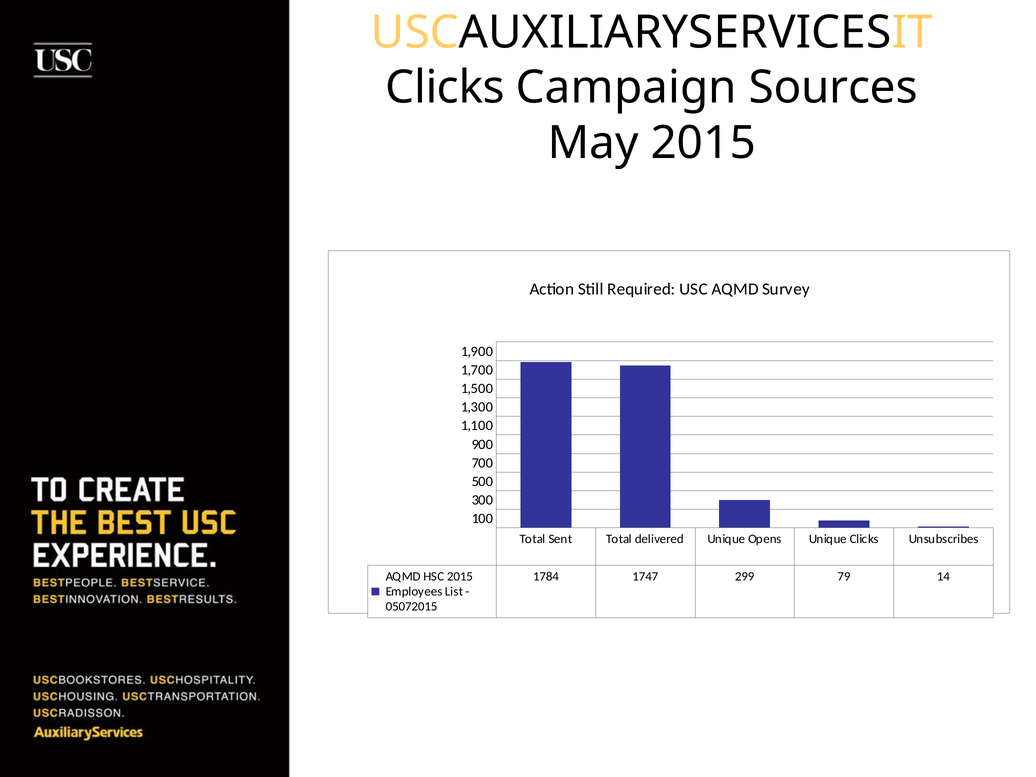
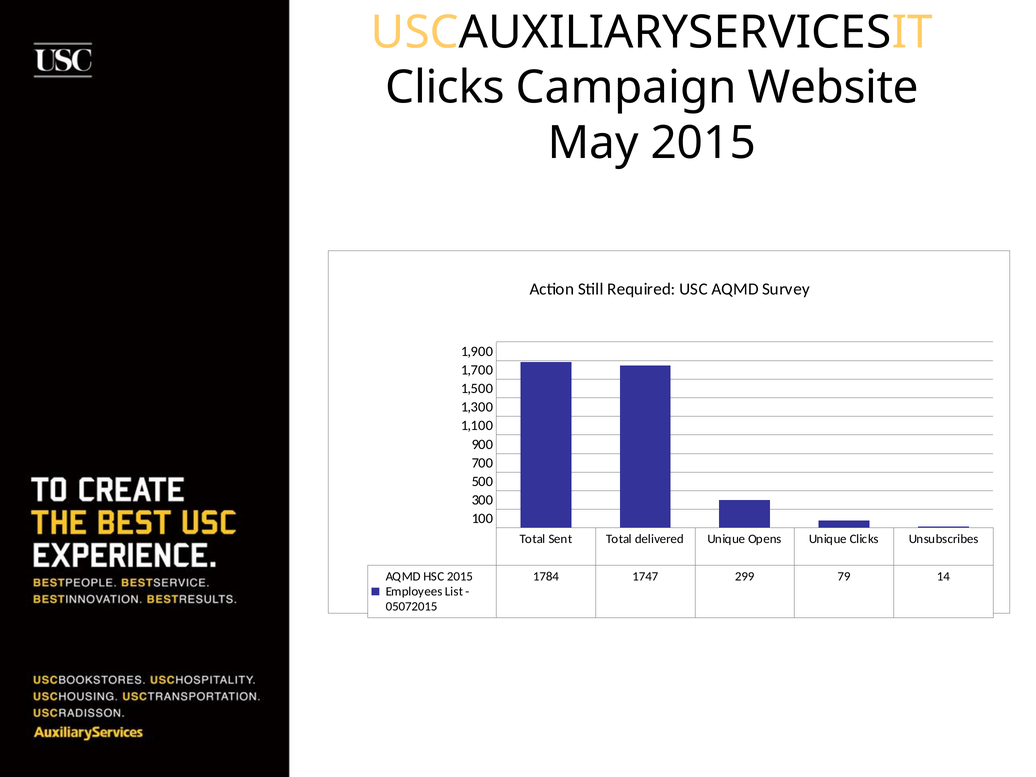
Sources: Sources -> Website
